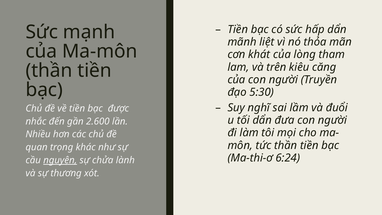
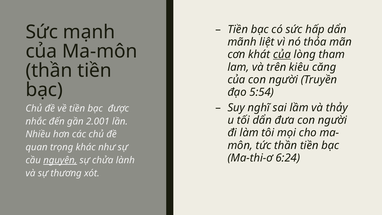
của at (282, 54) underline: none -> present
5:30: 5:30 -> 5:54
đuổi: đuổi -> thảy
2.600: 2.600 -> 2.001
